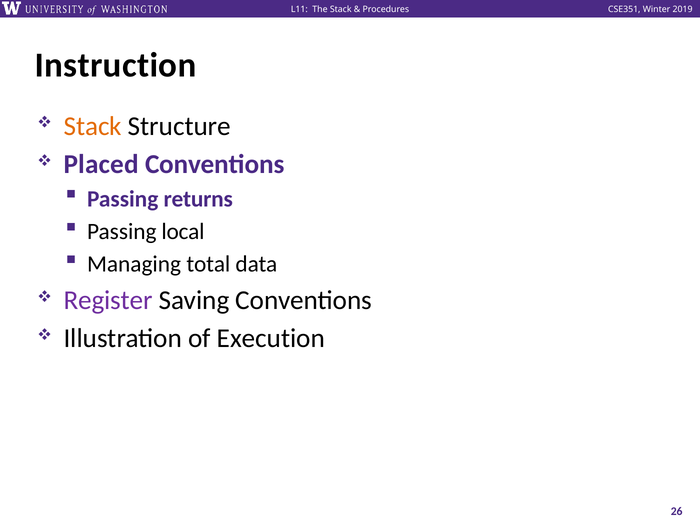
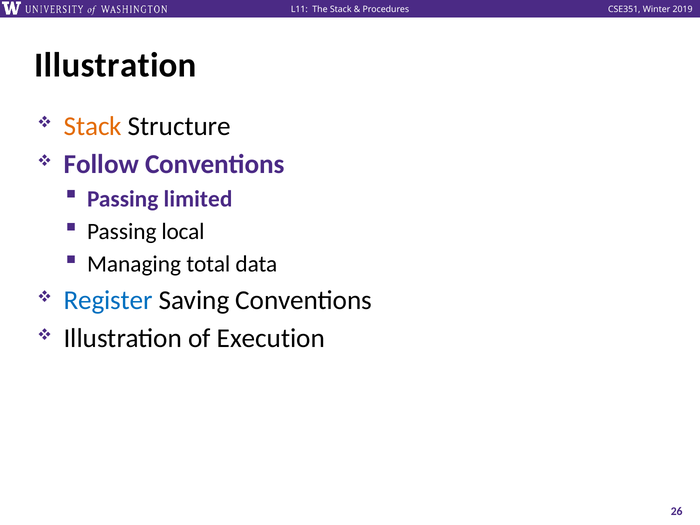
Instruction at (116, 65): Instruction -> Illustration
Placed: Placed -> Follow
returns: returns -> limited
Register colour: purple -> blue
